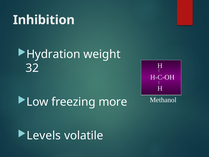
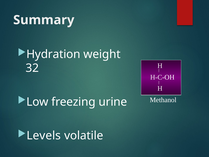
Inhibition: Inhibition -> Summary
more: more -> urine
